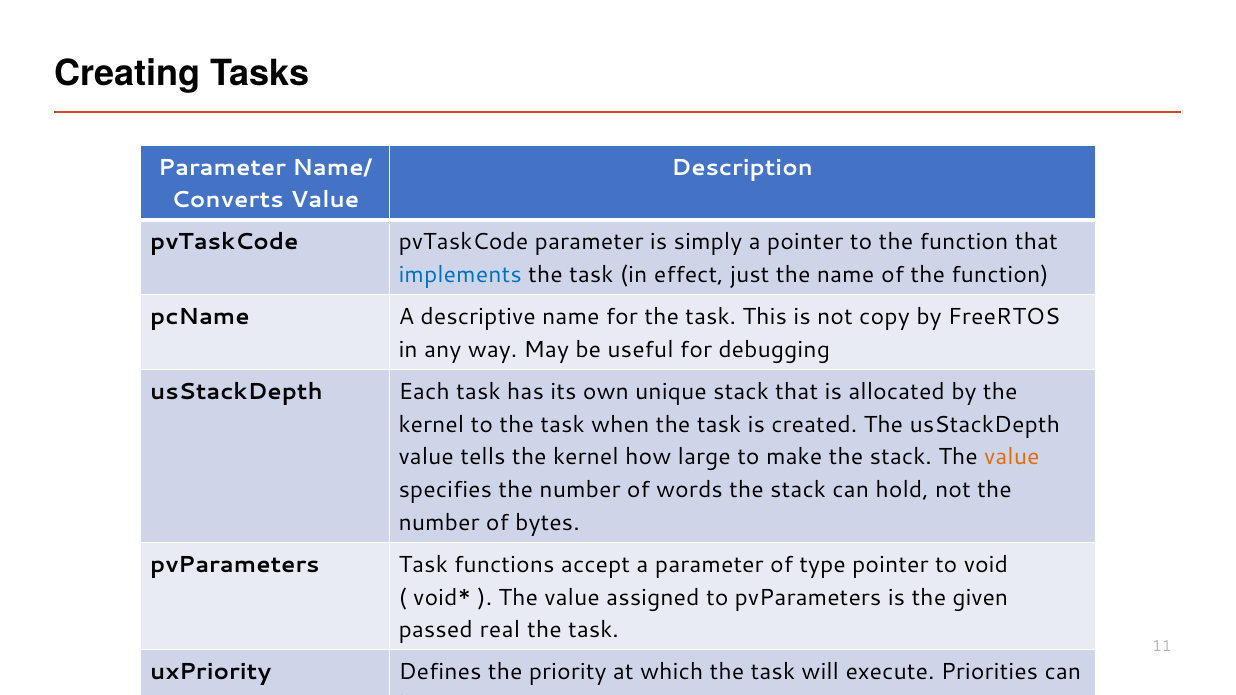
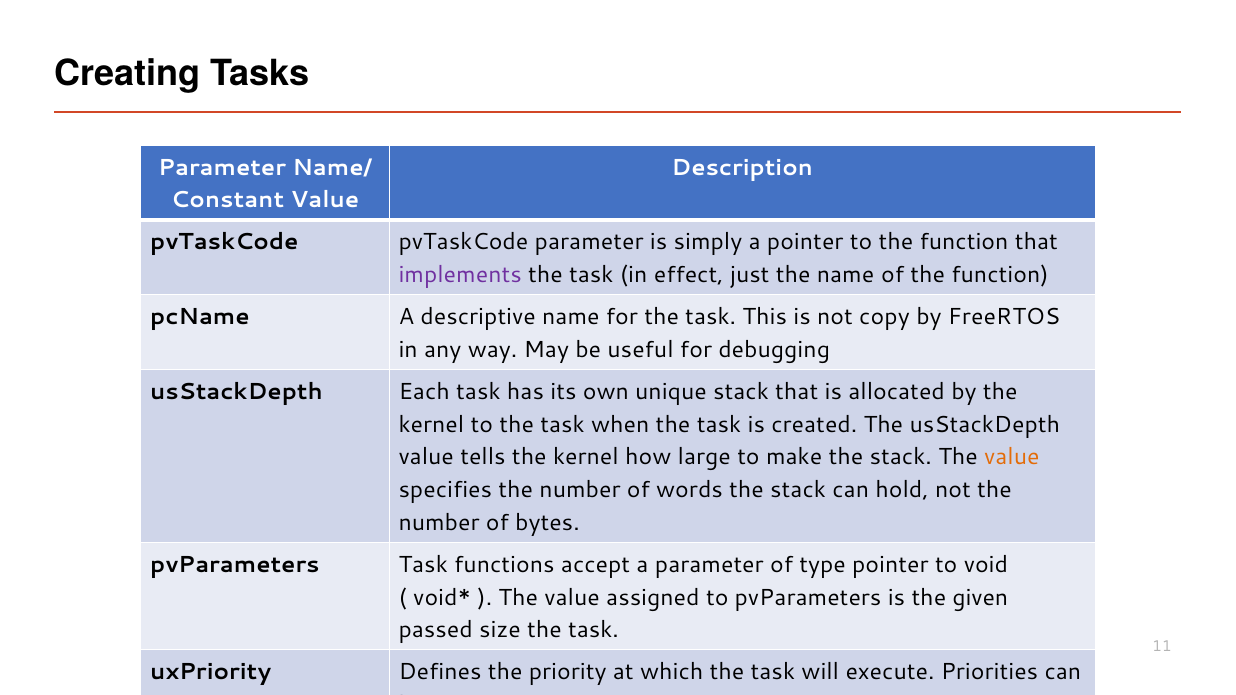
Converts: Converts -> Constant
implements colour: blue -> purple
real: real -> size
